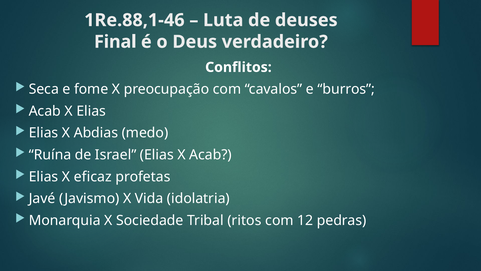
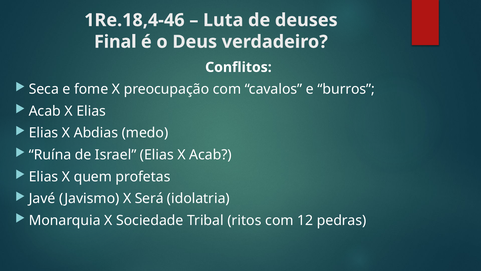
1Re.88,1-46: 1Re.88,1-46 -> 1Re.18,4-46
eficaz: eficaz -> quem
Vida: Vida -> Será
